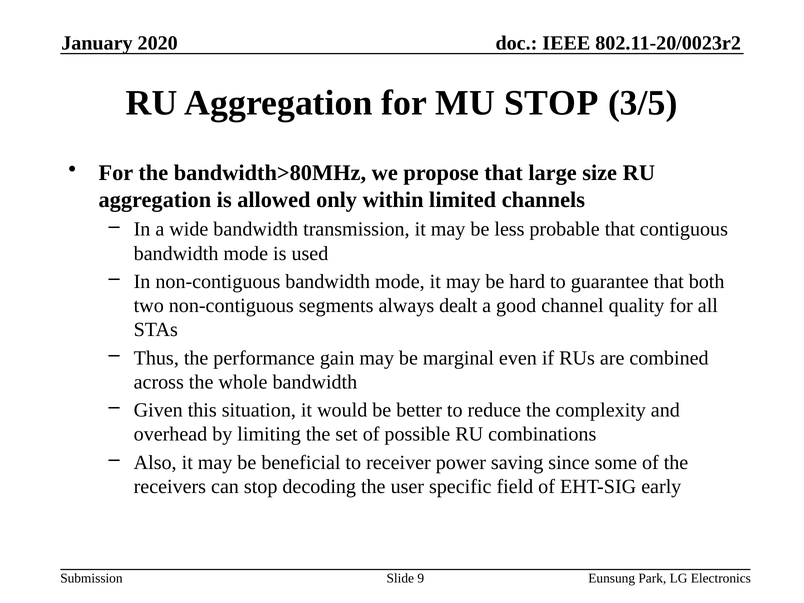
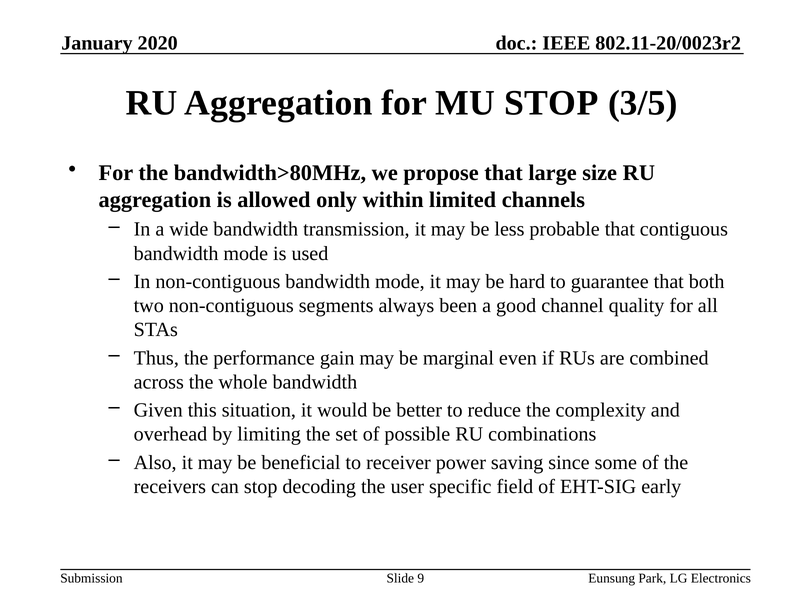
dealt: dealt -> been
